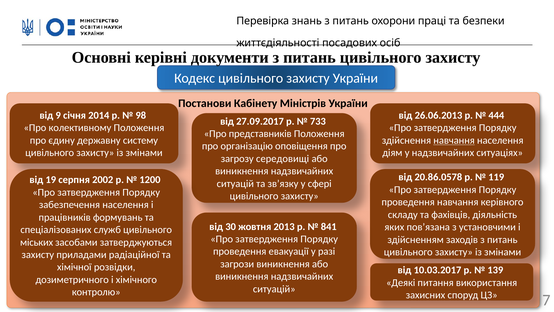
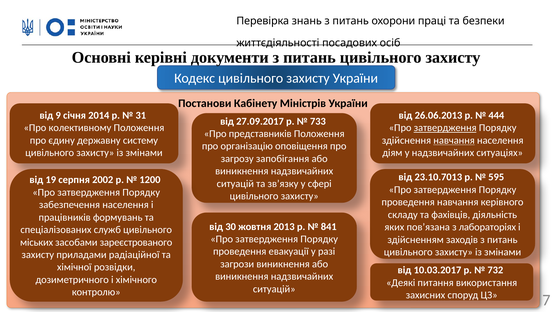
98: 98 -> 31
затвердження at (445, 128) underline: none -> present
середовищі: середовищі -> запобігання
20.86.0578: 20.86.0578 -> 23.10.7013
119: 119 -> 595
установчими: установчими -> лабораторіях
затверджуються: затверджуються -> зареєстрованого
139: 139 -> 732
